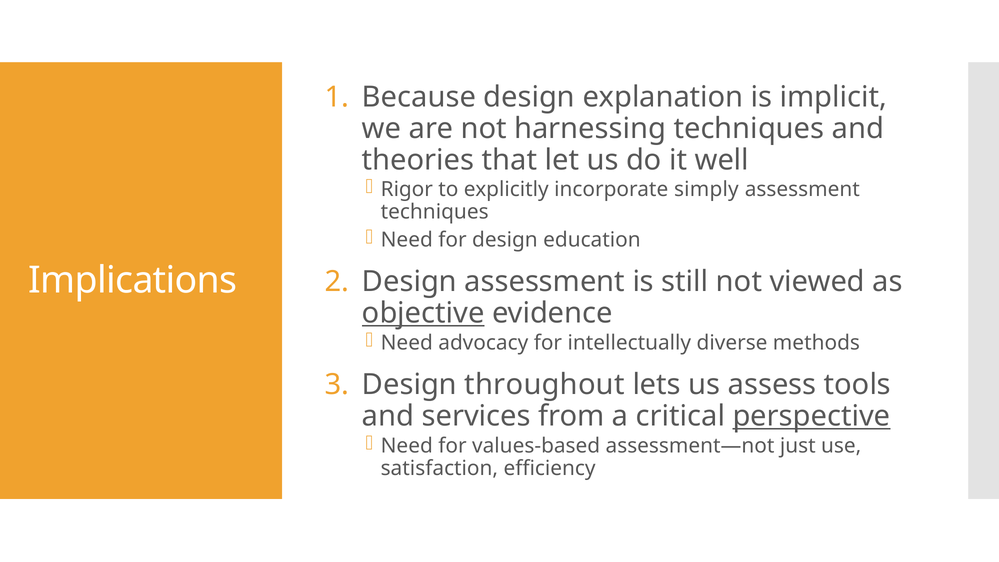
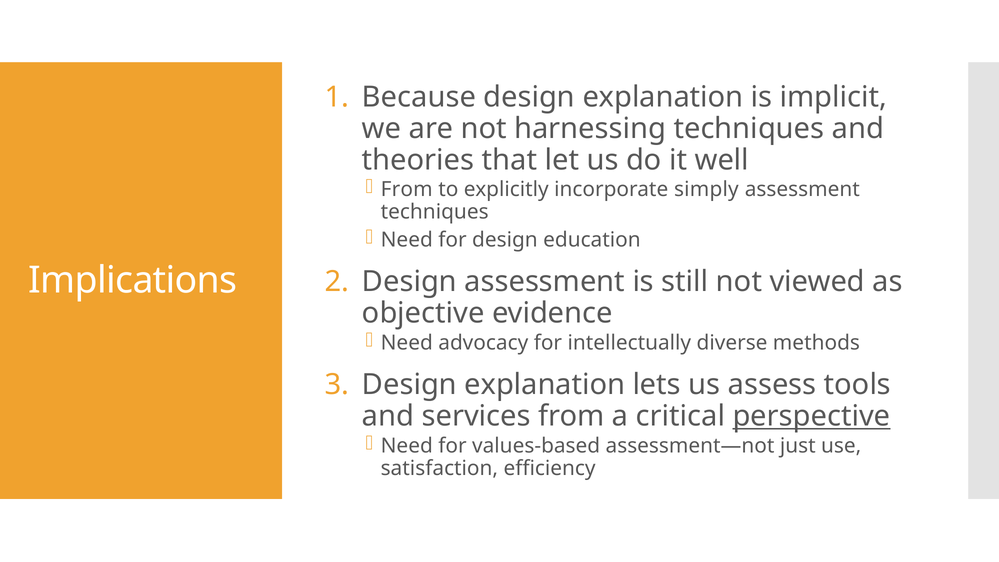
Rigor at (407, 190): Rigor -> From
objective underline: present -> none
throughout at (545, 385): throughout -> explanation
